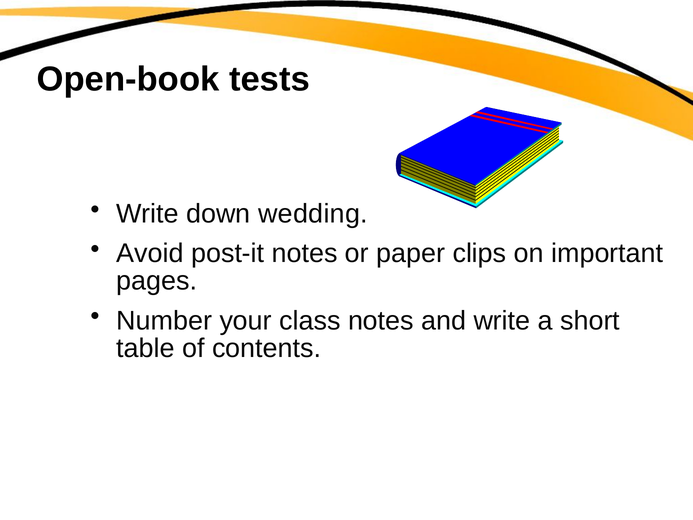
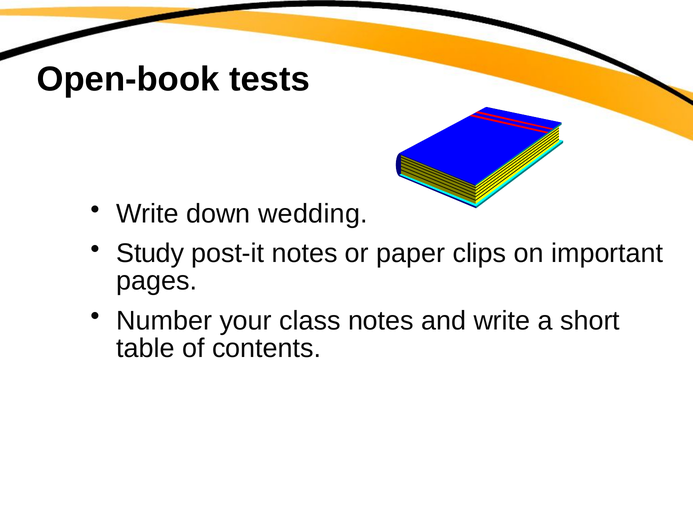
Avoid: Avoid -> Study
